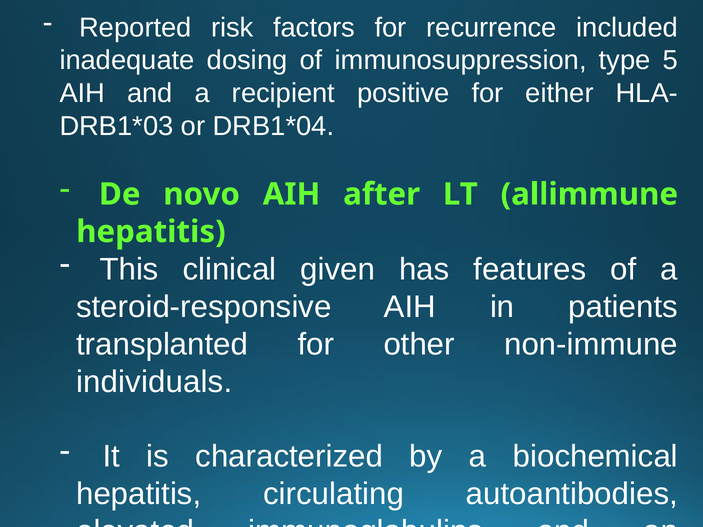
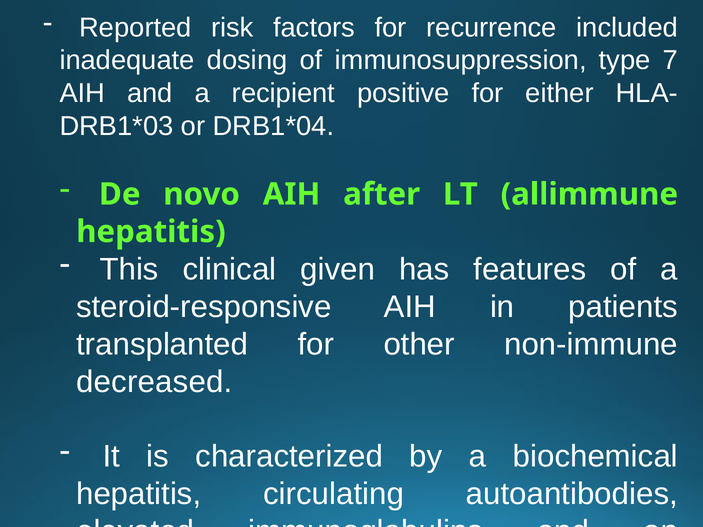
5: 5 -> 7
individuals: individuals -> decreased
